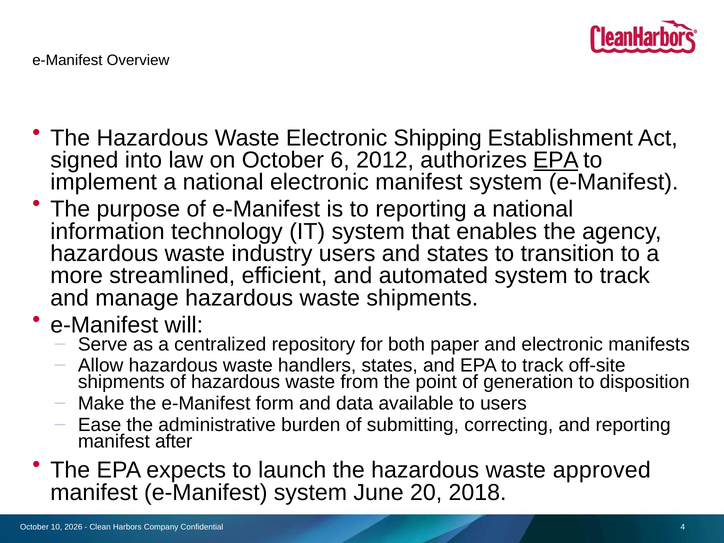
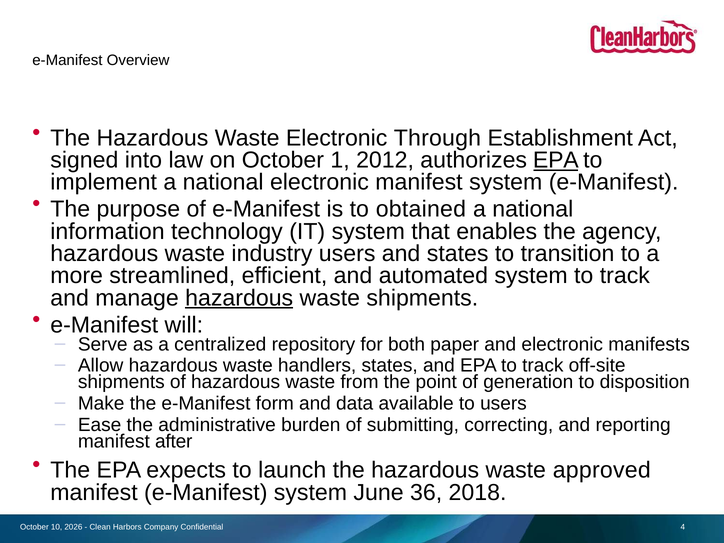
Shipping: Shipping -> Through
6: 6 -> 1
to reporting: reporting -> obtained
hazardous at (239, 298) underline: none -> present
20: 20 -> 36
